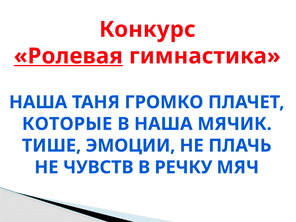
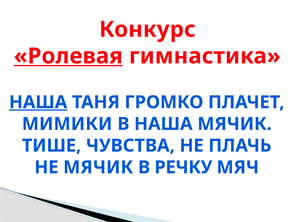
НАША at (38, 102) underline: none -> present
КОТОРЫЕ: КОТОРЫЕ -> МИМИКИ
ЭМОЦИИ: ЭМОЦИИ -> ЧУВСТВА
НЕ ЧУВСТВ: ЧУВСТВ -> МЯЧИК
